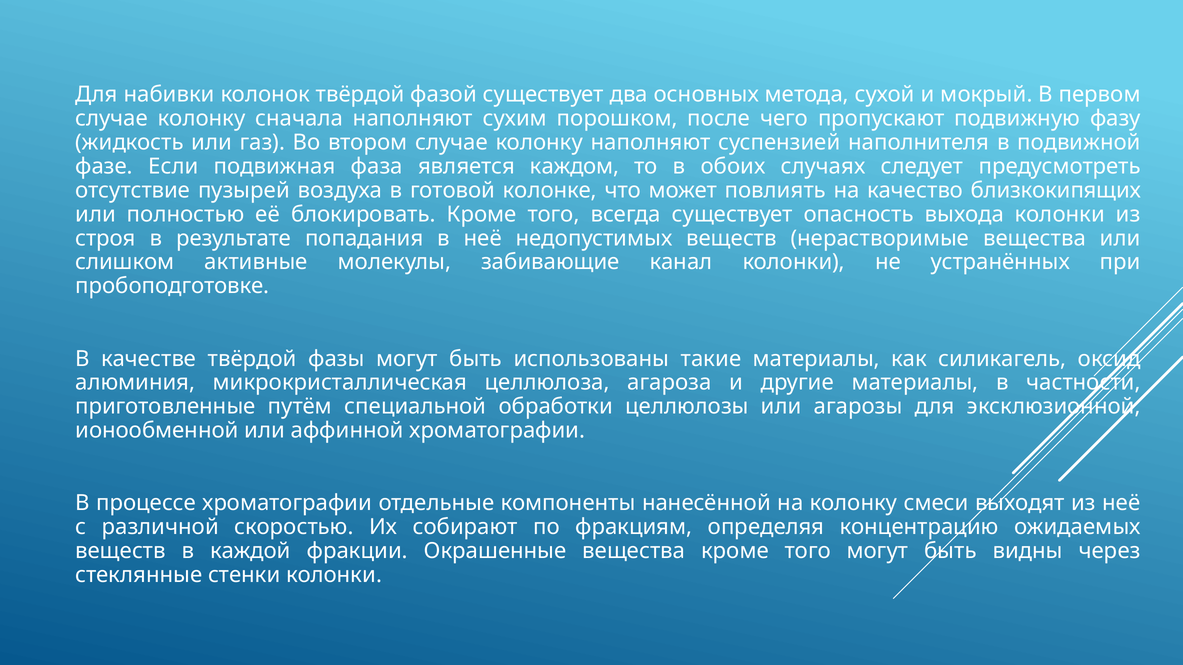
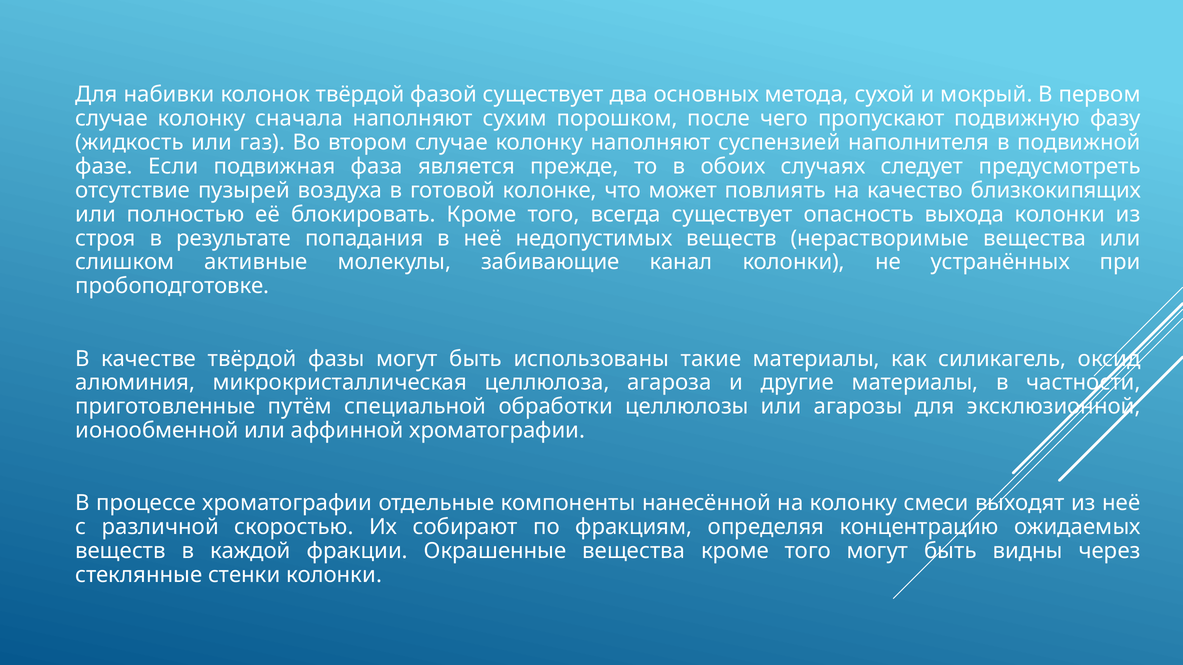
каждом: каждом -> прежде
